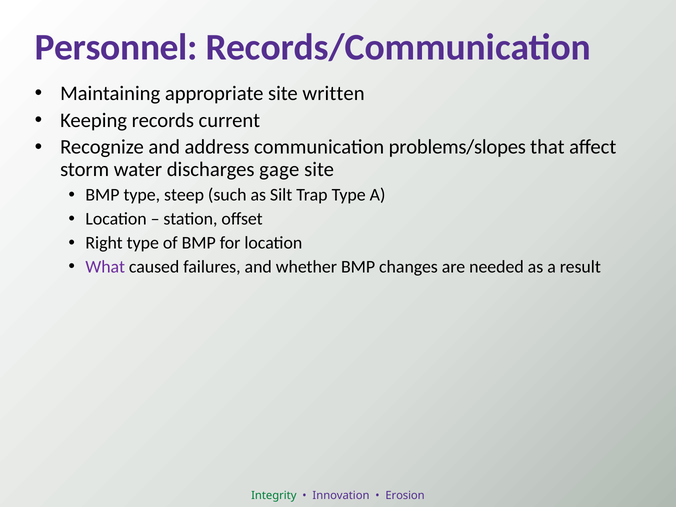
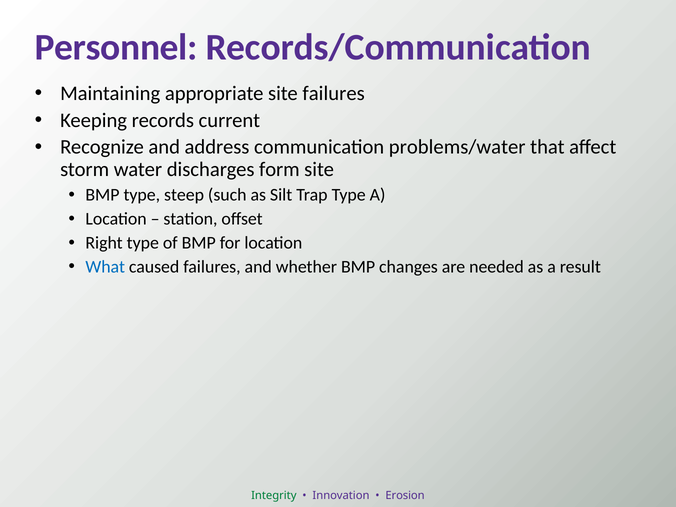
site written: written -> failures
problems/slopes: problems/slopes -> problems/water
gage: gage -> form
What colour: purple -> blue
